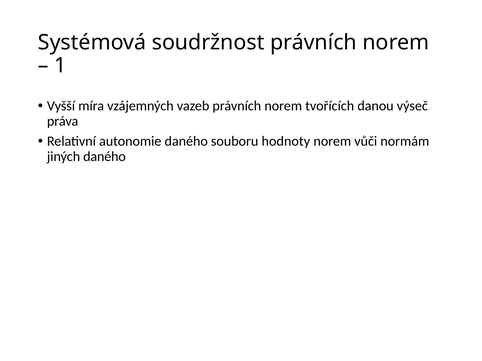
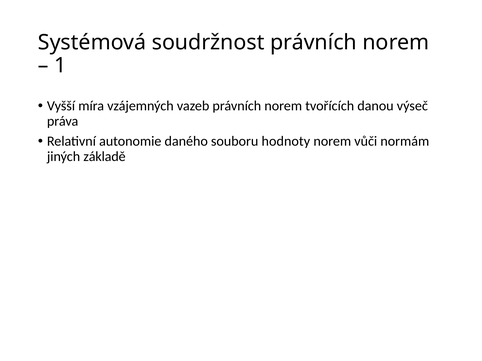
jiných daného: daného -> základě
